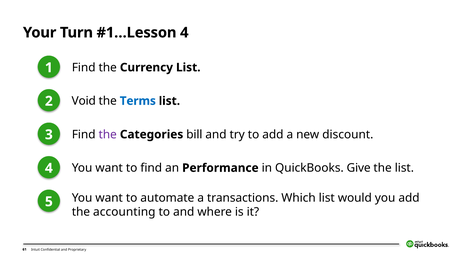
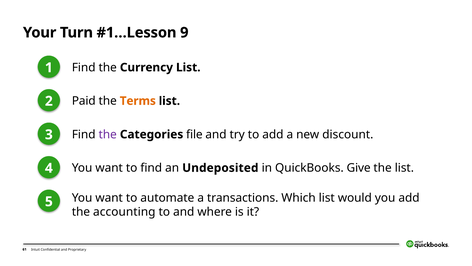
4 at (184, 33): 4 -> 9
Void: Void -> Paid
Terms colour: blue -> orange
bill: bill -> file
Performance: Performance -> Undeposited
